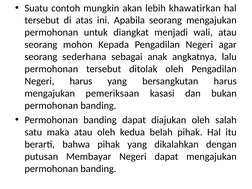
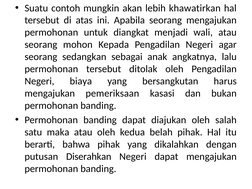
sederhana: sederhana -> sedangkan
Negeri harus: harus -> biaya
Membayar: Membayar -> Diserahkan
